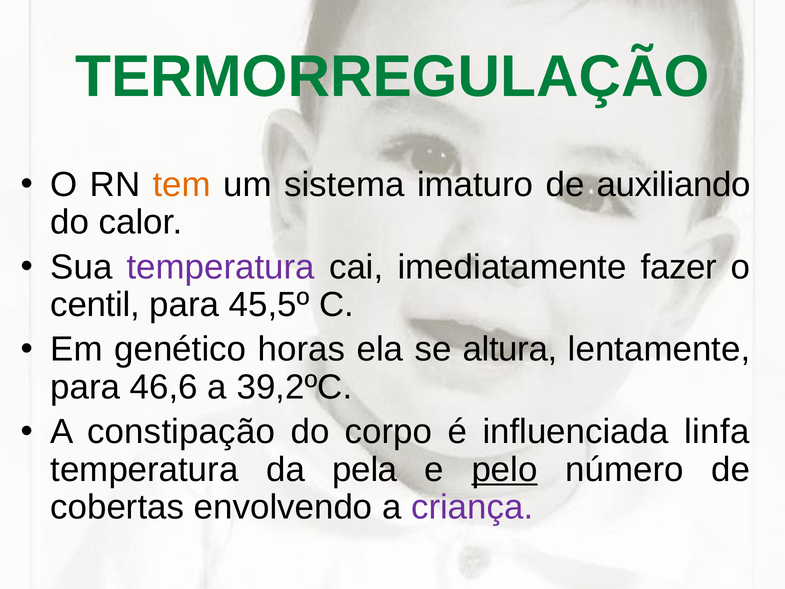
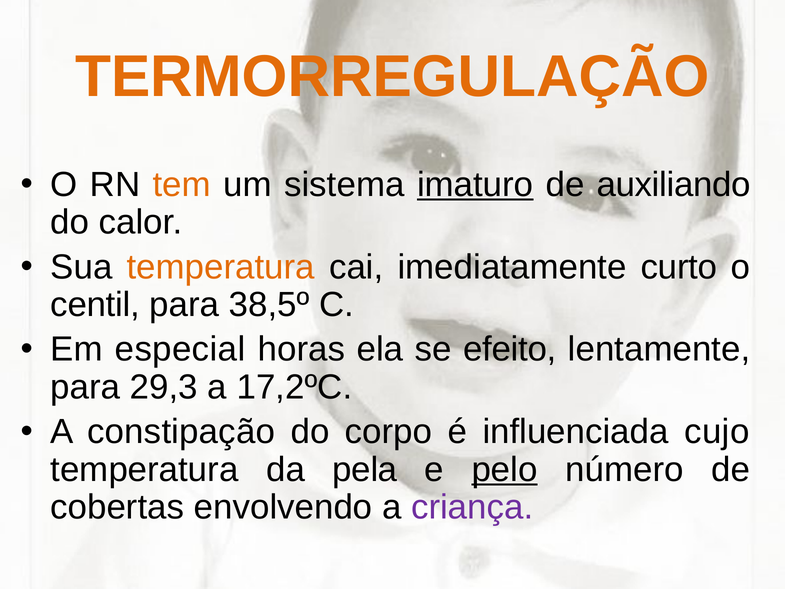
TERMORREGULAÇÃO colour: green -> orange
imaturo underline: none -> present
temperatura at (221, 267) colour: purple -> orange
fazer: fazer -> curto
45,5º: 45,5º -> 38,5º
genético: genético -> especial
altura: altura -> efeito
46,6: 46,6 -> 29,3
39,2ºC: 39,2ºC -> 17,2ºC
linfa: linfa -> cujo
